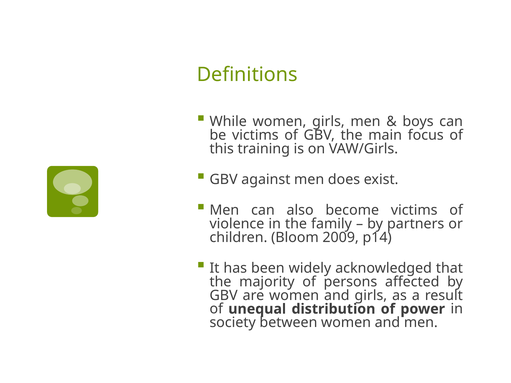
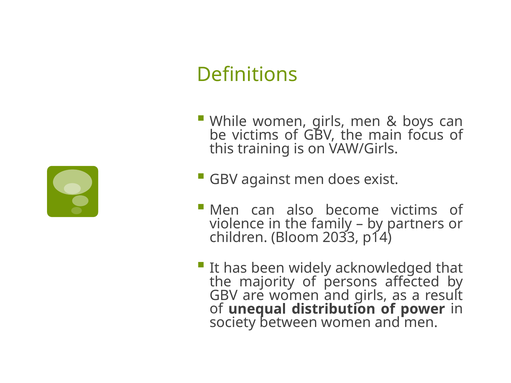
2009: 2009 -> 2033
